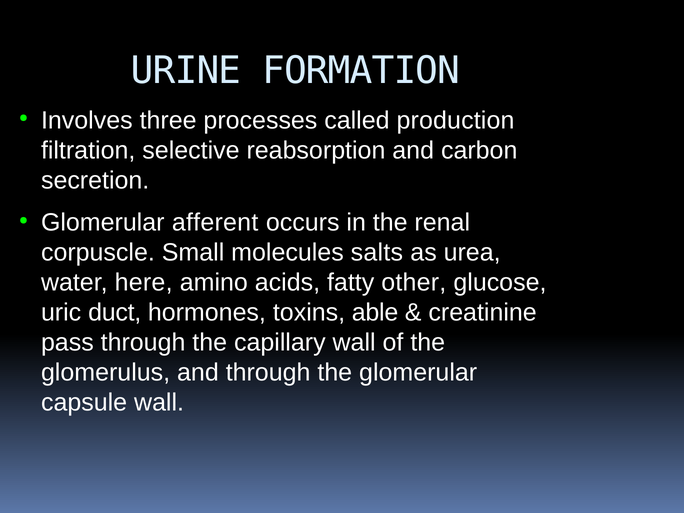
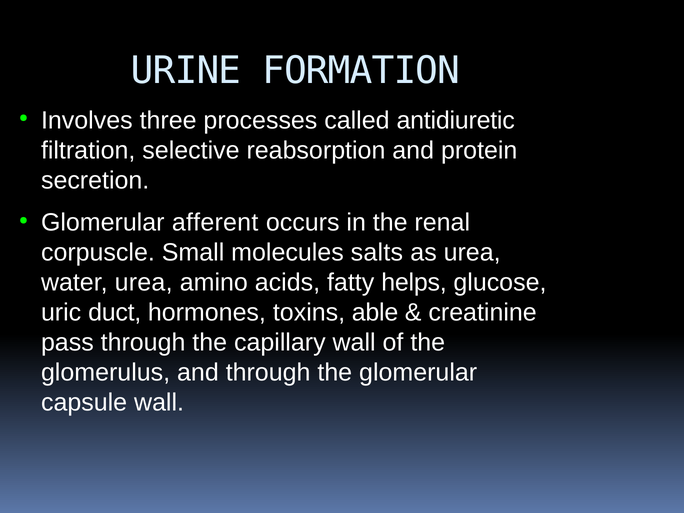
production: production -> antidiuretic
carbon: carbon -> protein
water here: here -> urea
other: other -> helps
